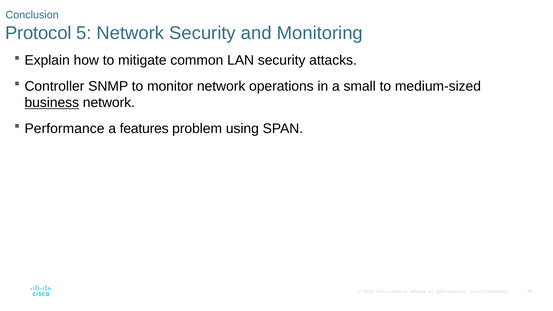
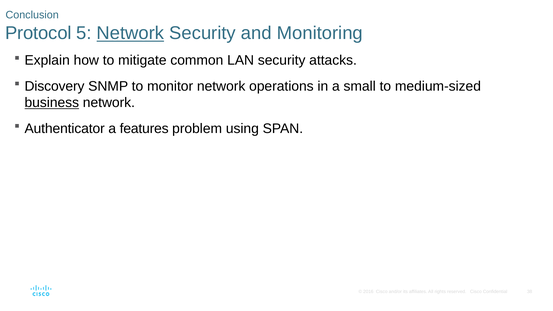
Network at (130, 33) underline: none -> present
Controller: Controller -> Discovery
Performance: Performance -> Authenticator
